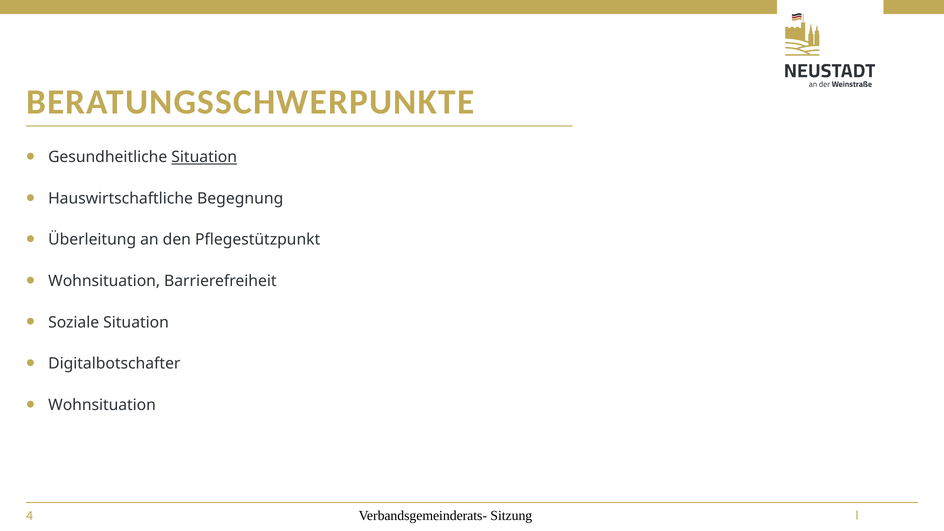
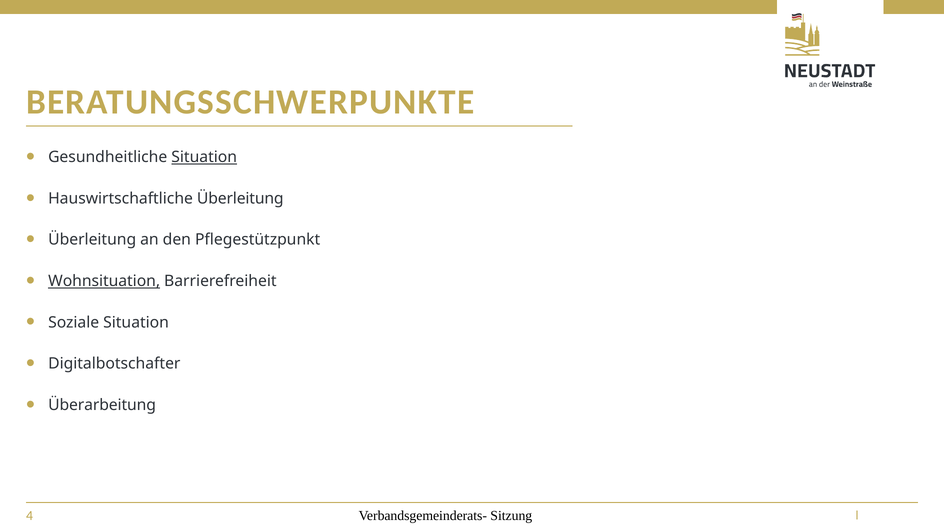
Hauswirtschaftliche Begegnung: Begegnung -> Überleitung
Wohnsituation at (104, 281) underline: none -> present
Wohnsituation at (102, 405): Wohnsituation -> Überarbeitung
